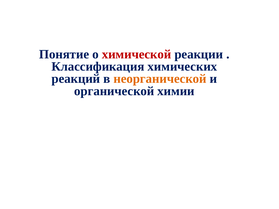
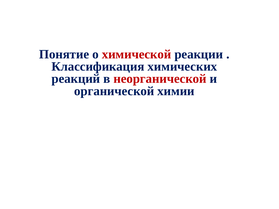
неорганической colour: orange -> red
